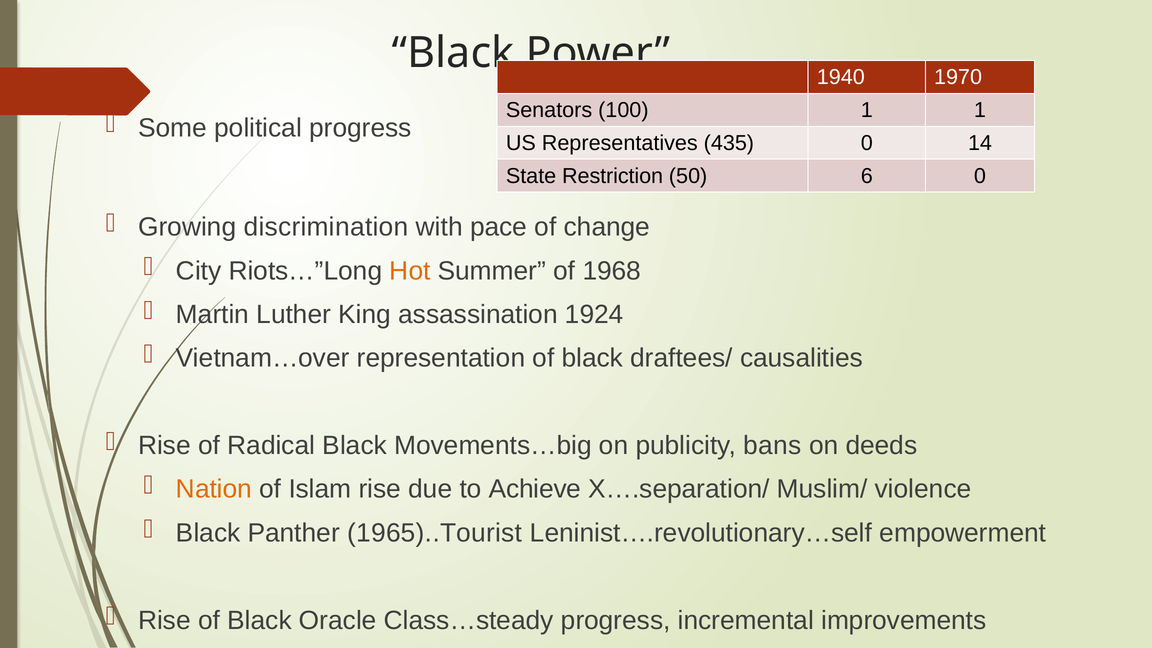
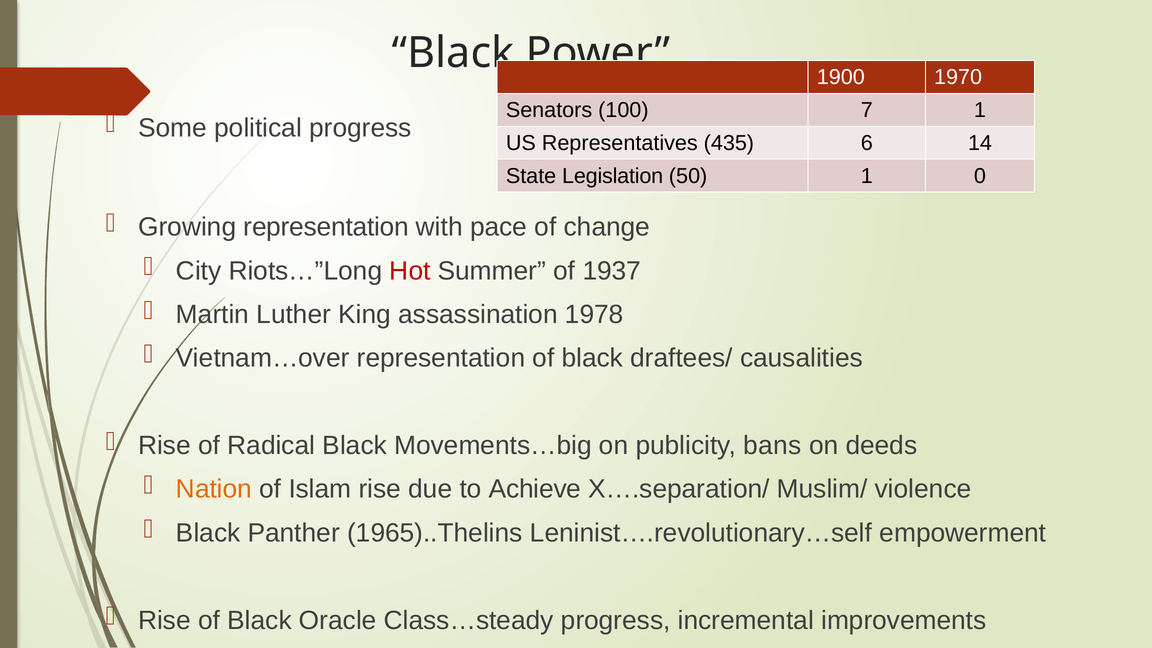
1940: 1940 -> 1900
100 1: 1 -> 7
435 0: 0 -> 6
Restriction: Restriction -> Legislation
50 6: 6 -> 1
Growing discrimination: discrimination -> representation
Hot colour: orange -> red
1968: 1968 -> 1937
1924: 1924 -> 1978
1965)..Tourist: 1965)..Tourist -> 1965)..Thelins
